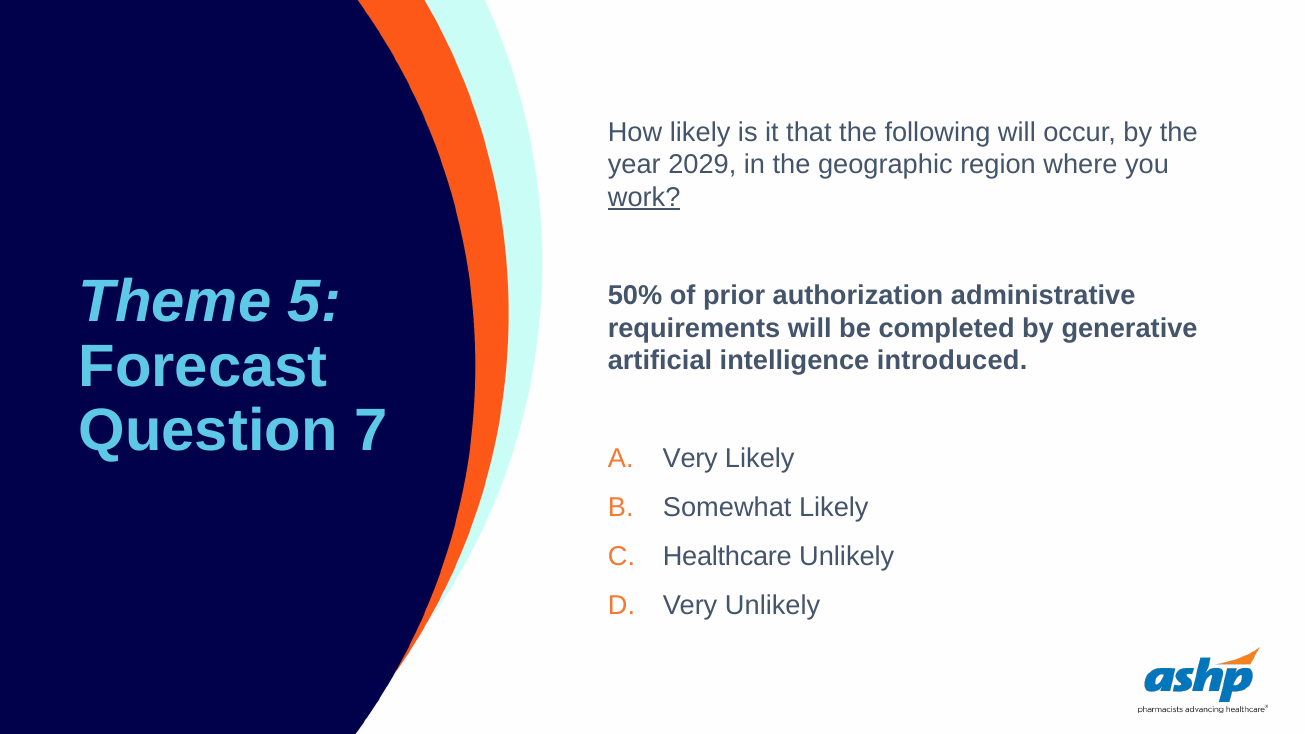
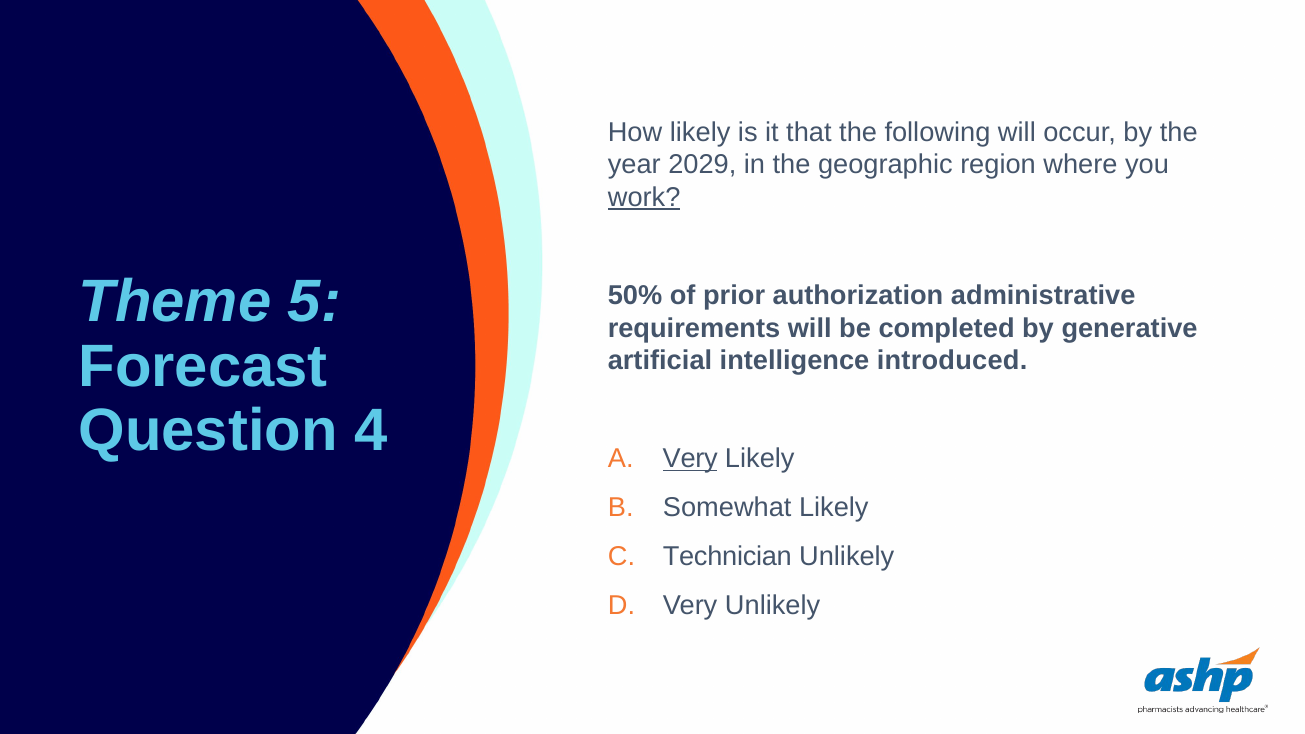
7: 7 -> 4
Very at (690, 459) underline: none -> present
Healthcare: Healthcare -> Technician
